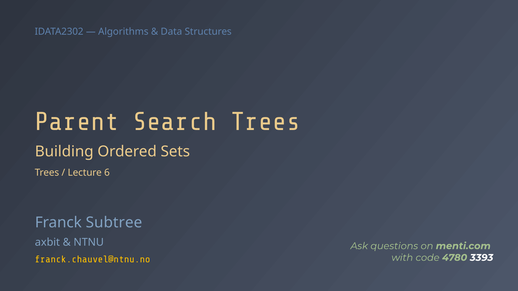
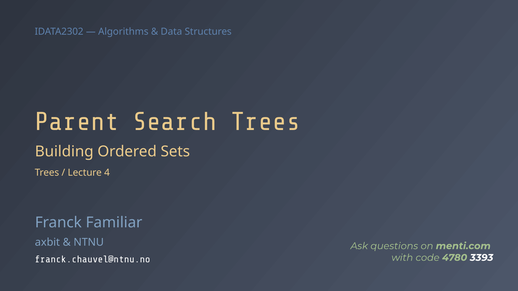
6: 6 -> 4
Subtree: Subtree -> Familiar
franck.chauvel@ntnu.no colour: yellow -> white
